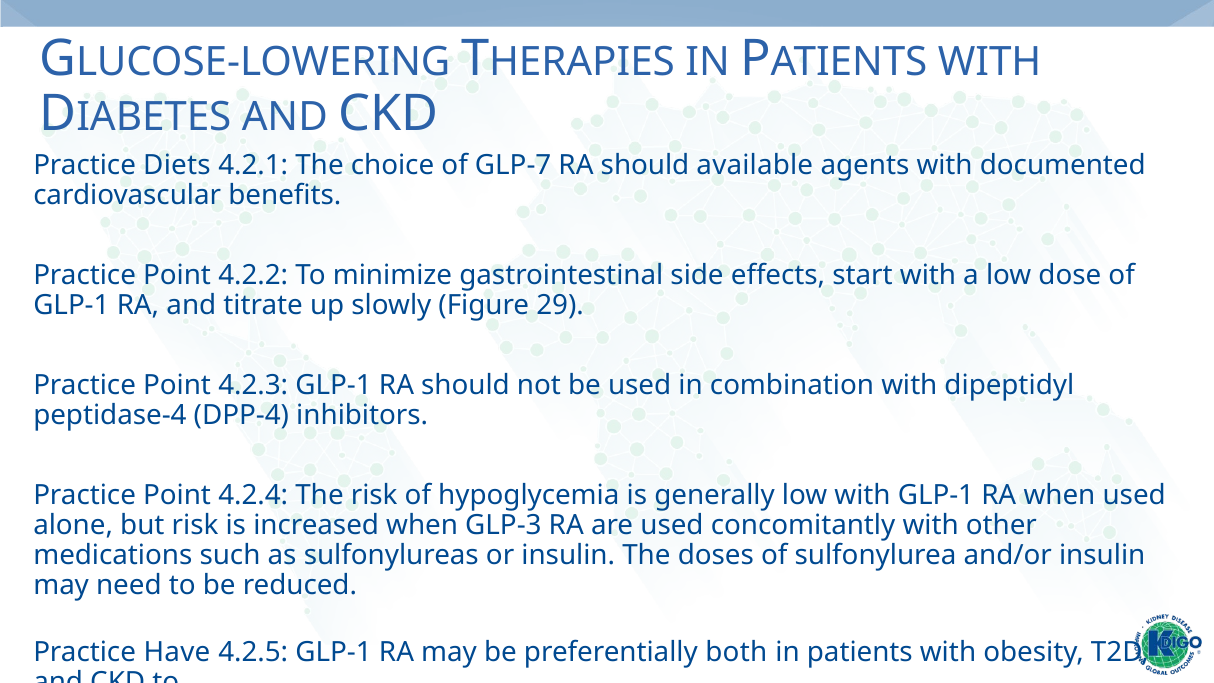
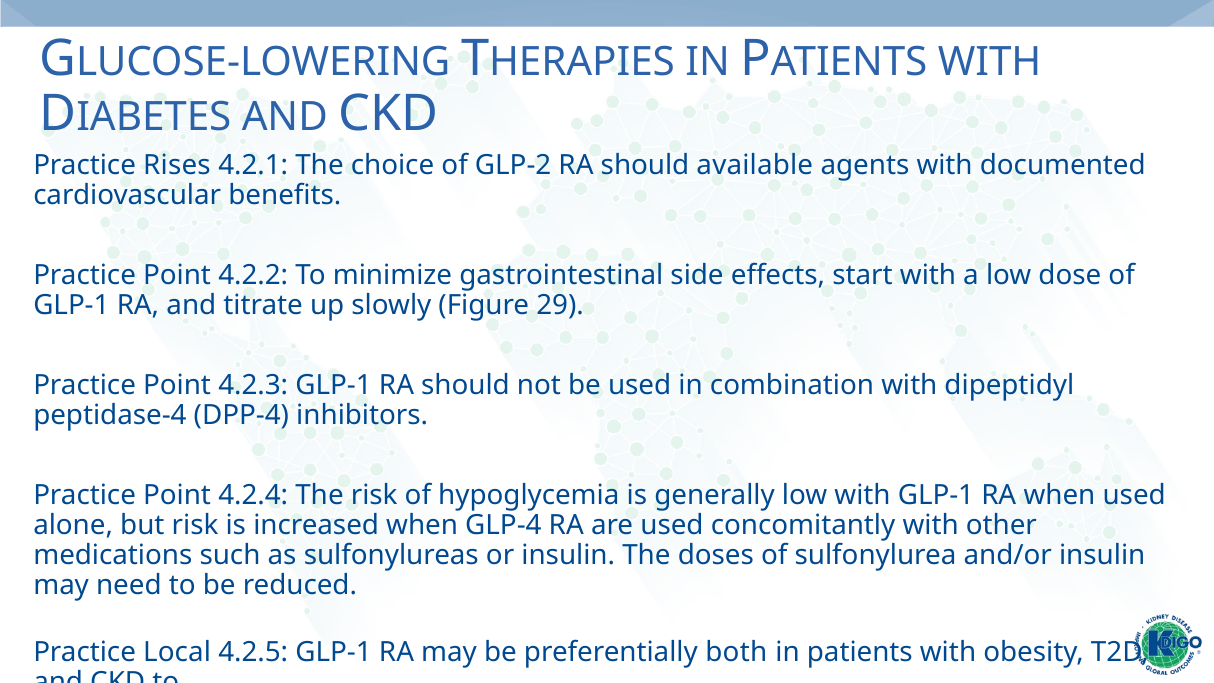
Diets: Diets -> Rises
GLP-7: GLP-7 -> GLP-2
GLP-3: GLP-3 -> GLP-4
Have: Have -> Local
